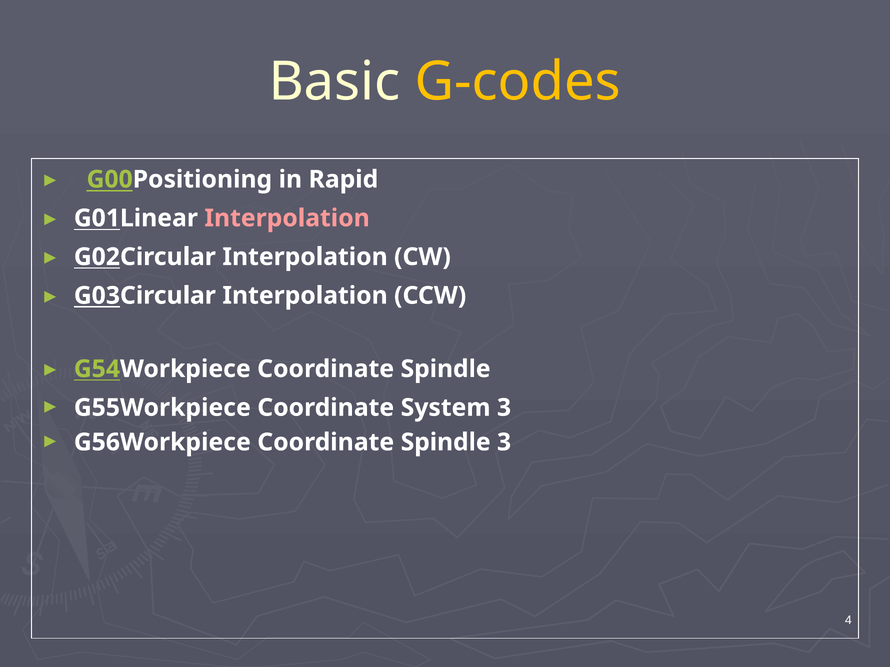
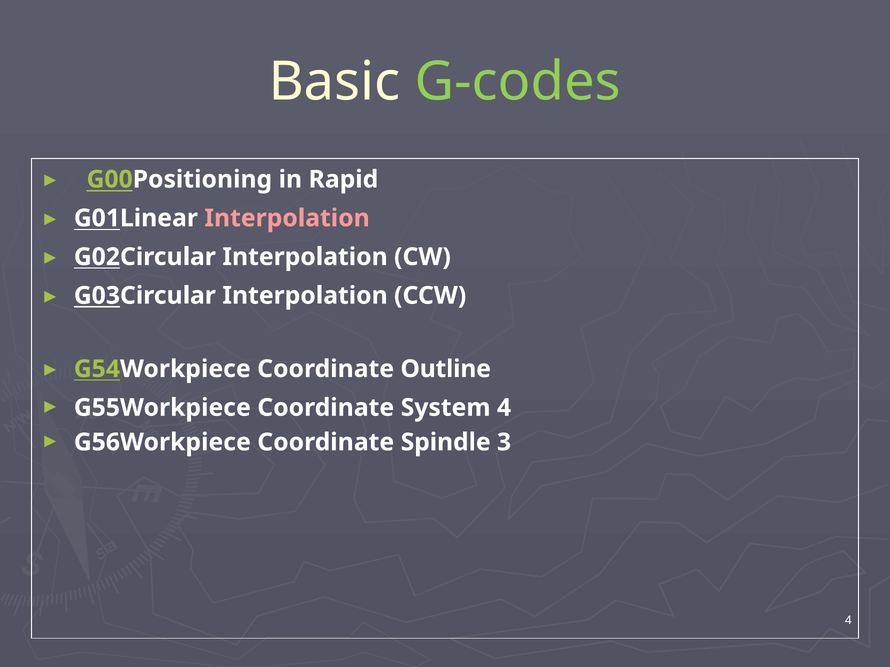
G-codes colour: yellow -> light green
G54Workpiece Coordinate Spindle: Spindle -> Outline
System 3: 3 -> 4
